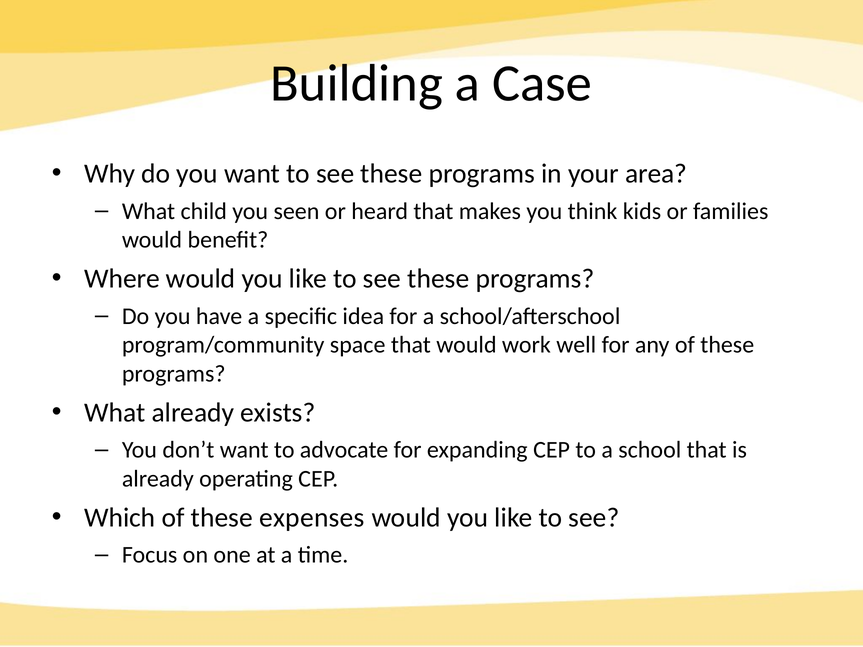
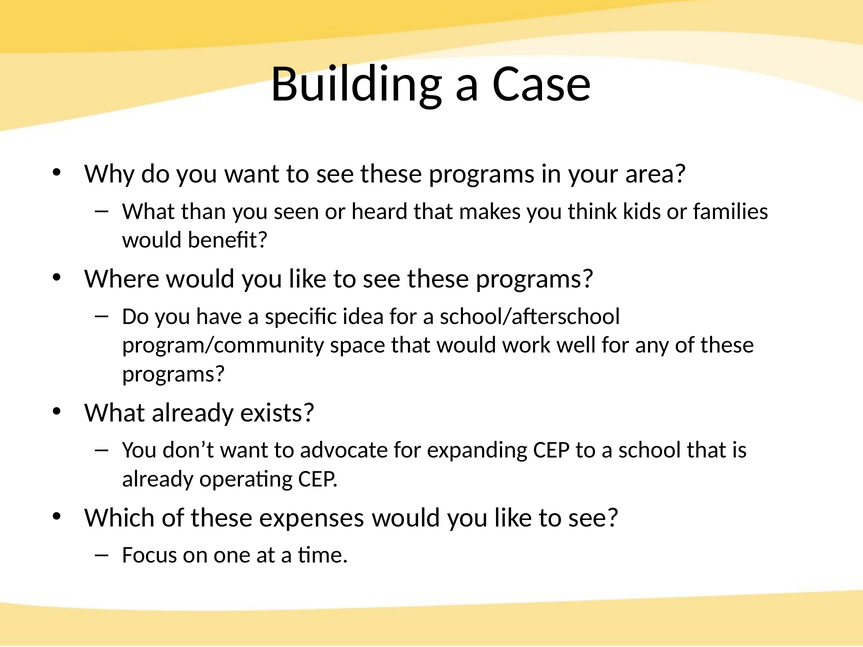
child: child -> than
